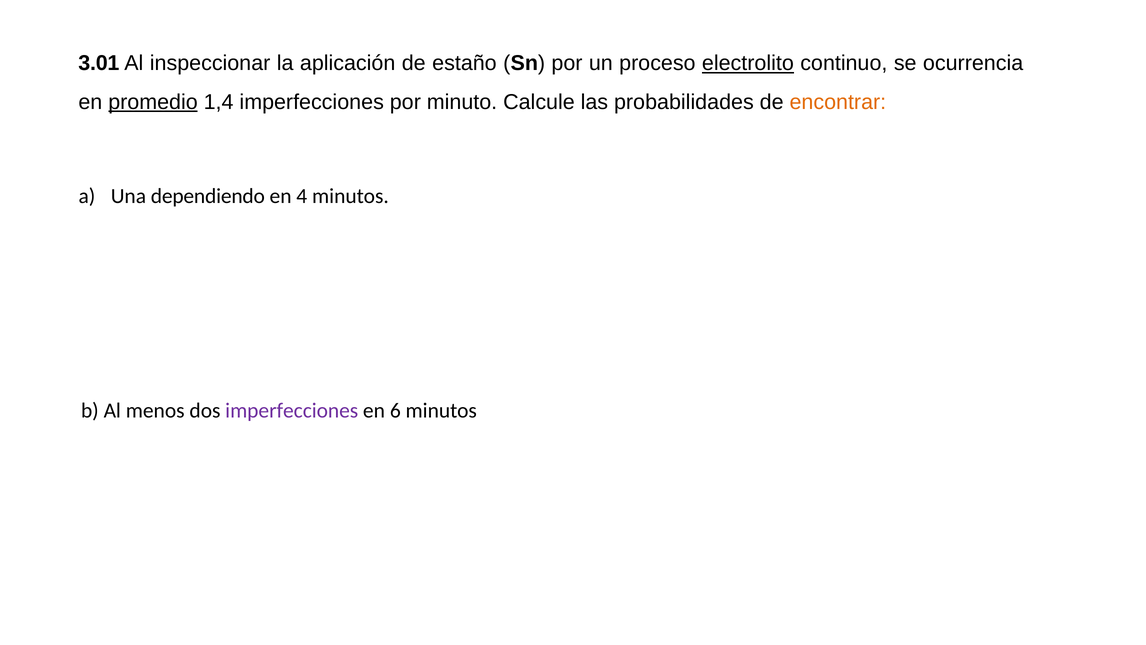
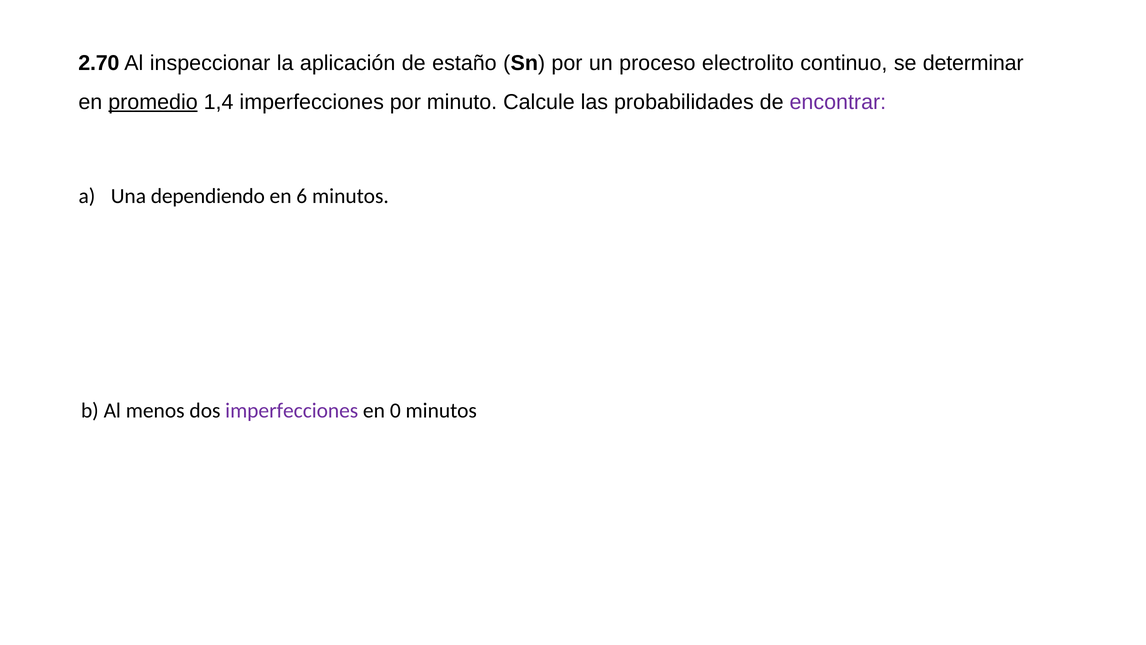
3.01: 3.01 -> 2.70
electrolito underline: present -> none
ocurrencia: ocurrencia -> determinar
encontrar colour: orange -> purple
4: 4 -> 6
6: 6 -> 0
